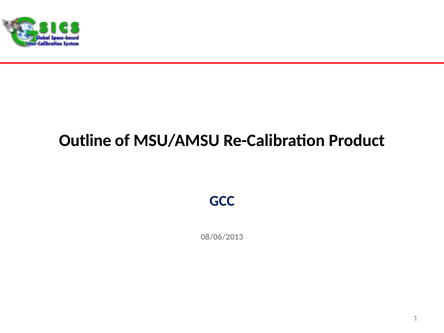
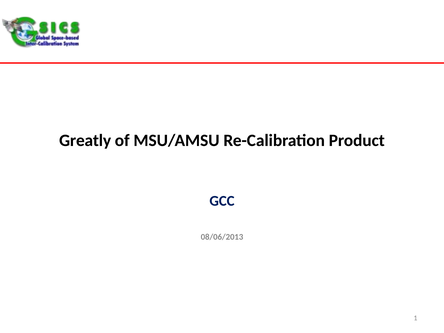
Outline: Outline -> Greatly
